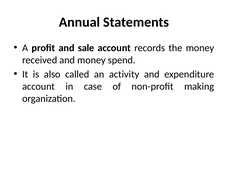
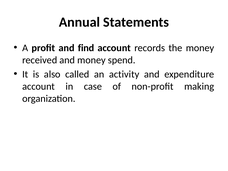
sale: sale -> find
